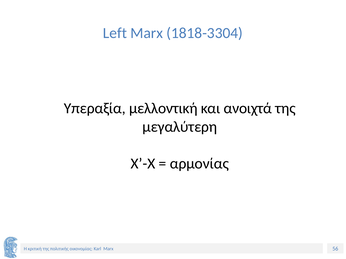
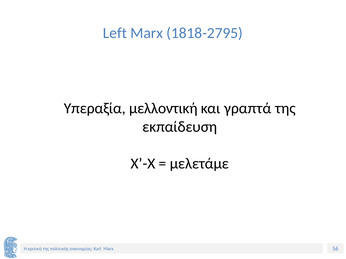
1818-3304: 1818-3304 -> 1818-2795
ανοιχτά: ανοιχτά -> γραπτά
μεγαλύτερη: μεγαλύτερη -> εκπαίδευση
αρμονίας: αρμονίας -> μελετάμε
